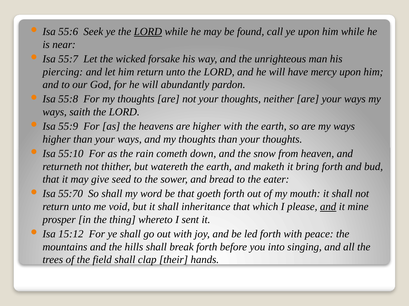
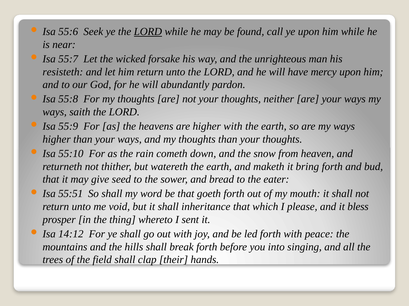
piercing: piercing -> resisteth
55:70: 55:70 -> 55:51
and at (328, 207) underline: present -> none
mine: mine -> bless
15:12: 15:12 -> 14:12
